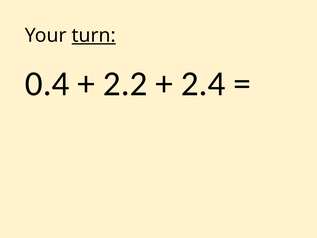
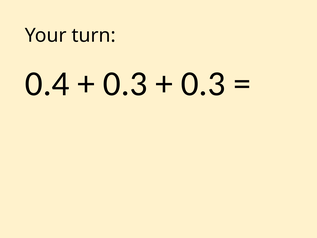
turn underline: present -> none
2.2 at (125, 84): 2.2 -> 0.3
2.4 at (203, 84): 2.4 -> 0.3
